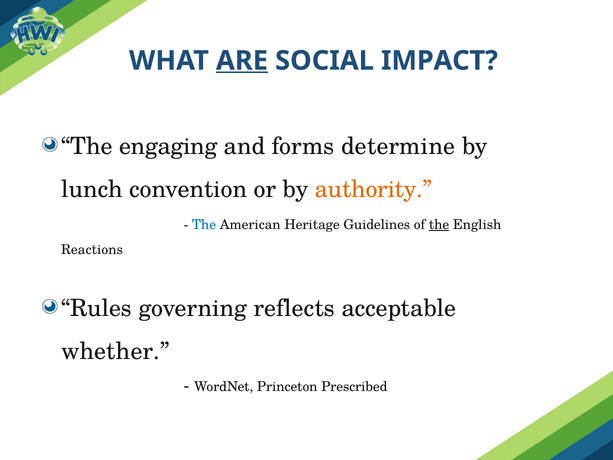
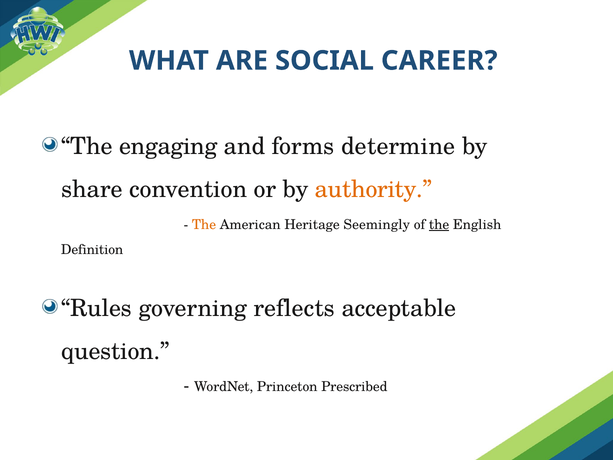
ARE underline: present -> none
IMPACT: IMPACT -> CAREER
lunch: lunch -> share
The at (204, 224) colour: blue -> orange
Guidelines: Guidelines -> Seemingly
Reactions: Reactions -> Definition
whether: whether -> question
